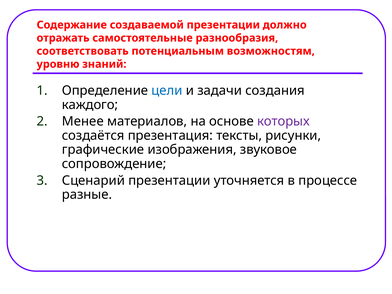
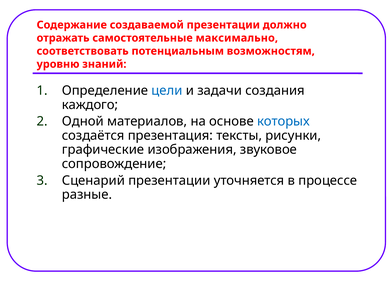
разнообразия: разнообразия -> максимально
Менее: Менее -> Одной
которых colour: purple -> blue
